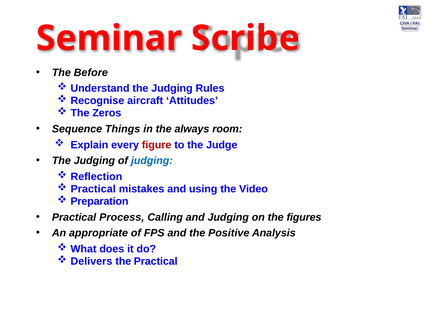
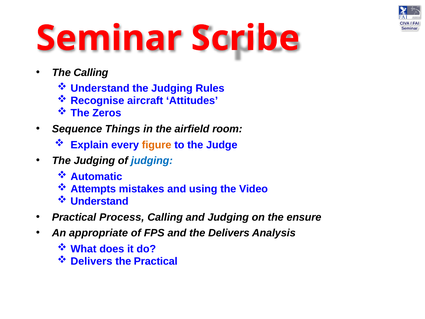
The Before: Before -> Calling
always: always -> airfield
figure colour: red -> orange
Reflection: Reflection -> Automatic
Practical at (93, 189): Practical -> Attempts
Preparation at (99, 201): Preparation -> Understand
figures: figures -> ensure
the Positive: Positive -> Delivers
